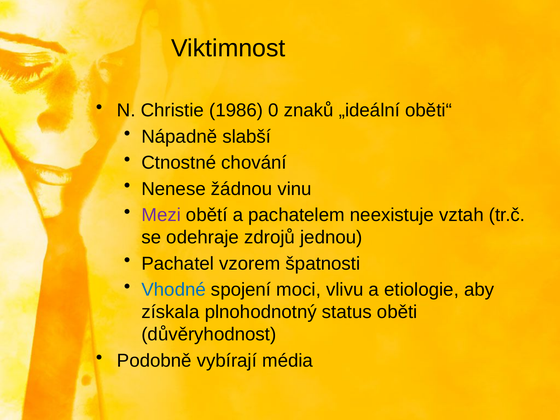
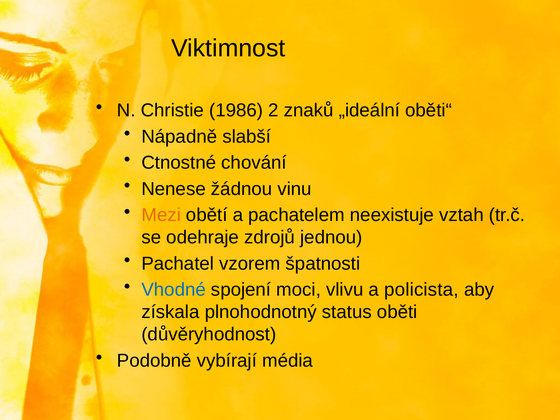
0: 0 -> 2
Mezi colour: purple -> orange
etiologie: etiologie -> policista
